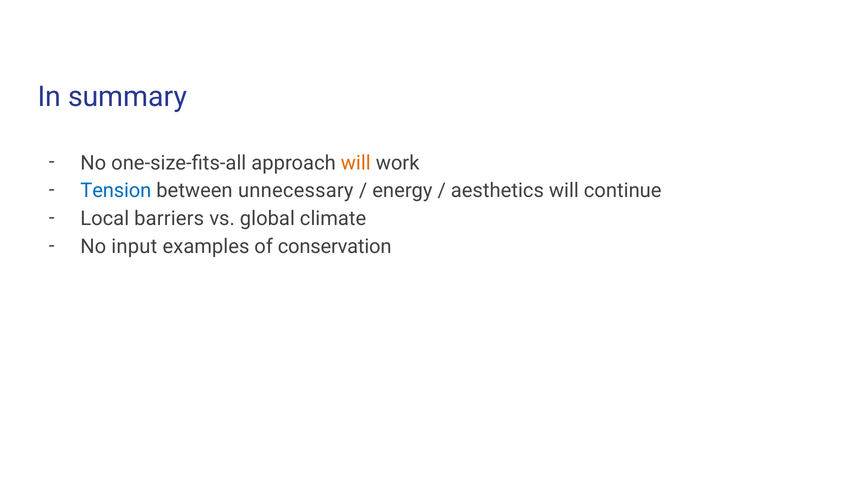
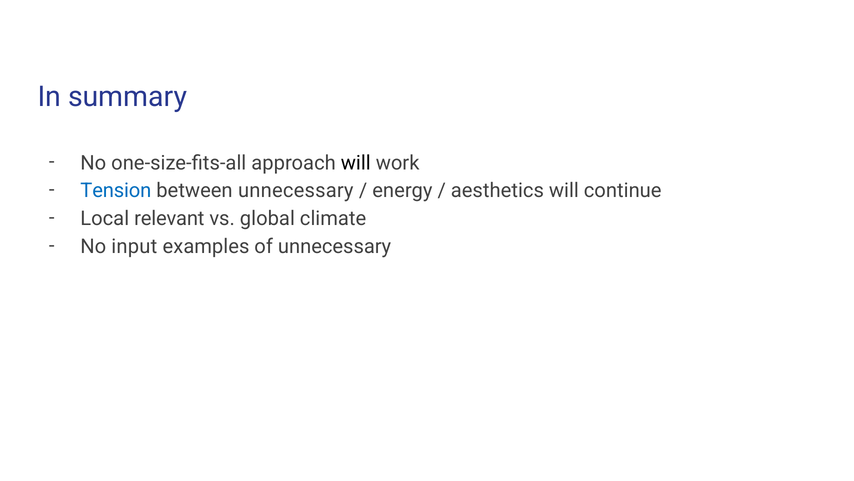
will at (356, 163) colour: orange -> black
barriers: barriers -> relevant
of conservation: conservation -> unnecessary
